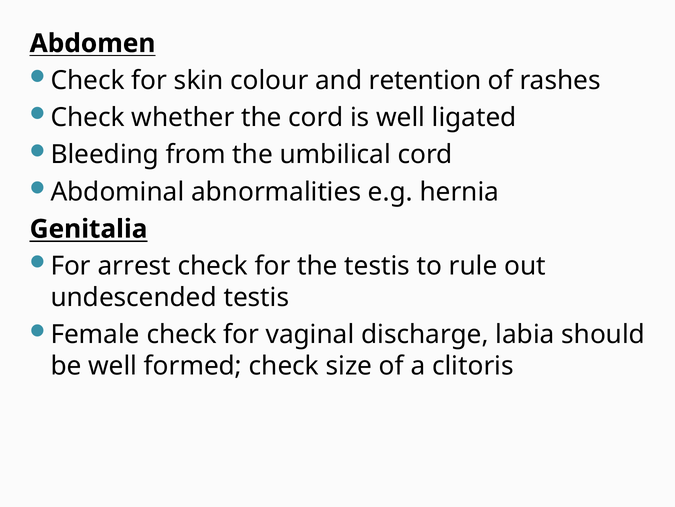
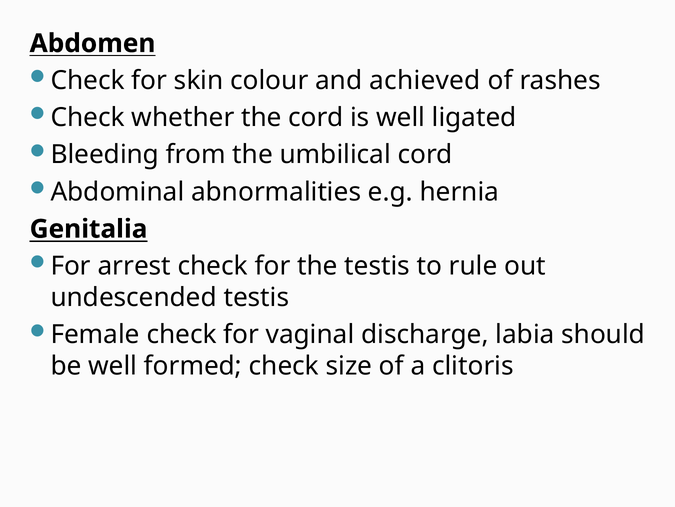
retention: retention -> achieved
